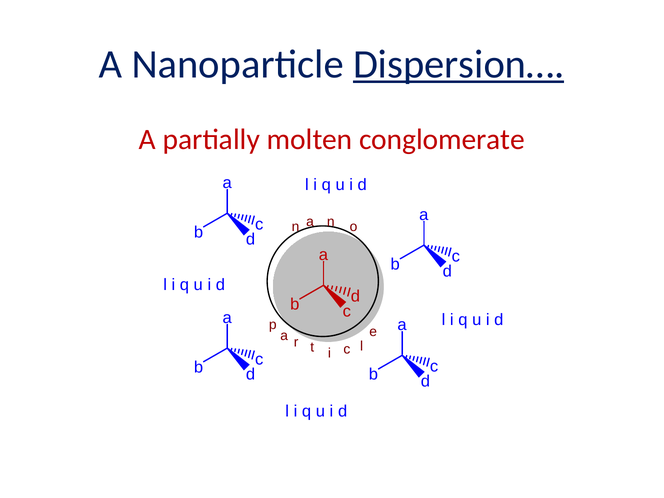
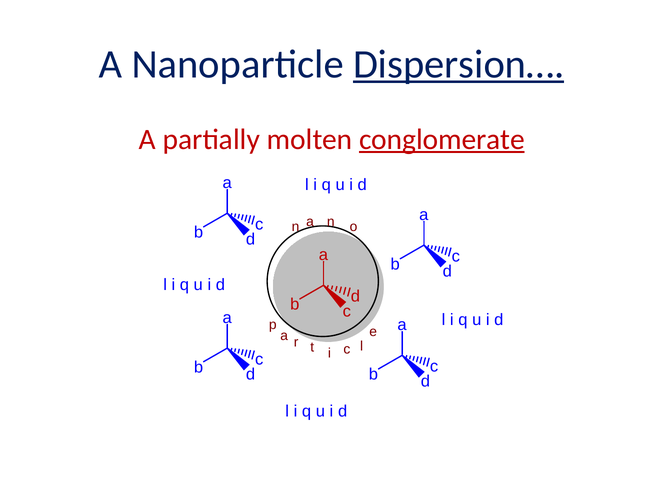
conglomerate underline: none -> present
